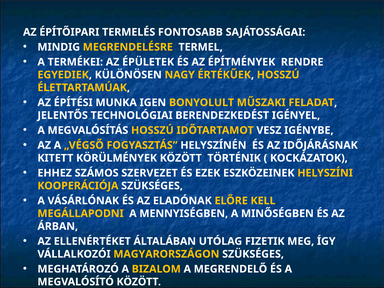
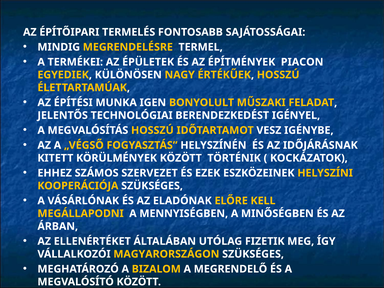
RENDRE: RENDRE -> PIACON
